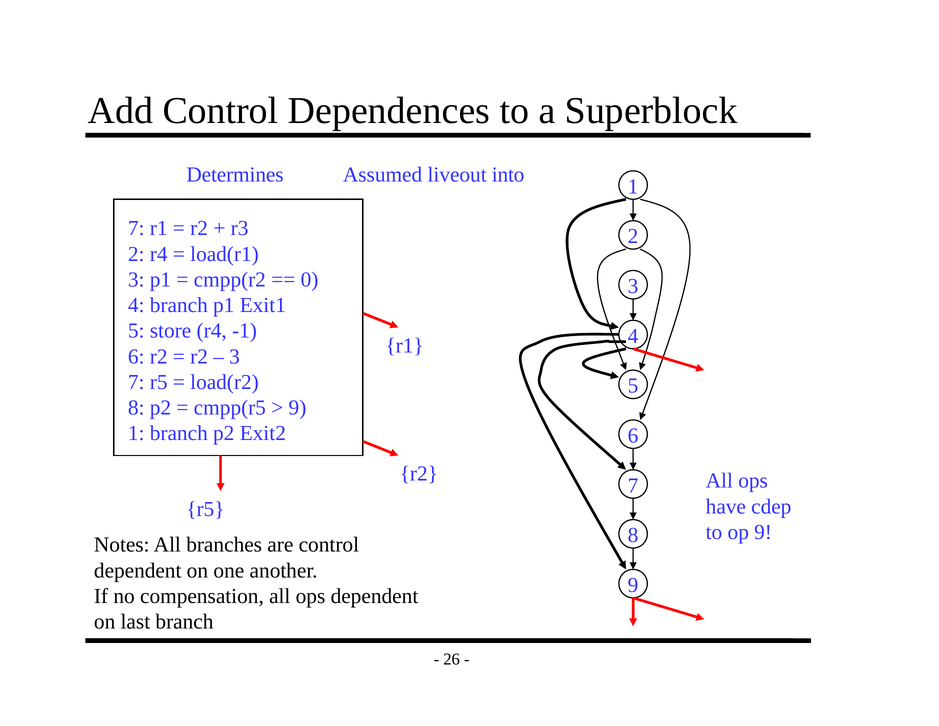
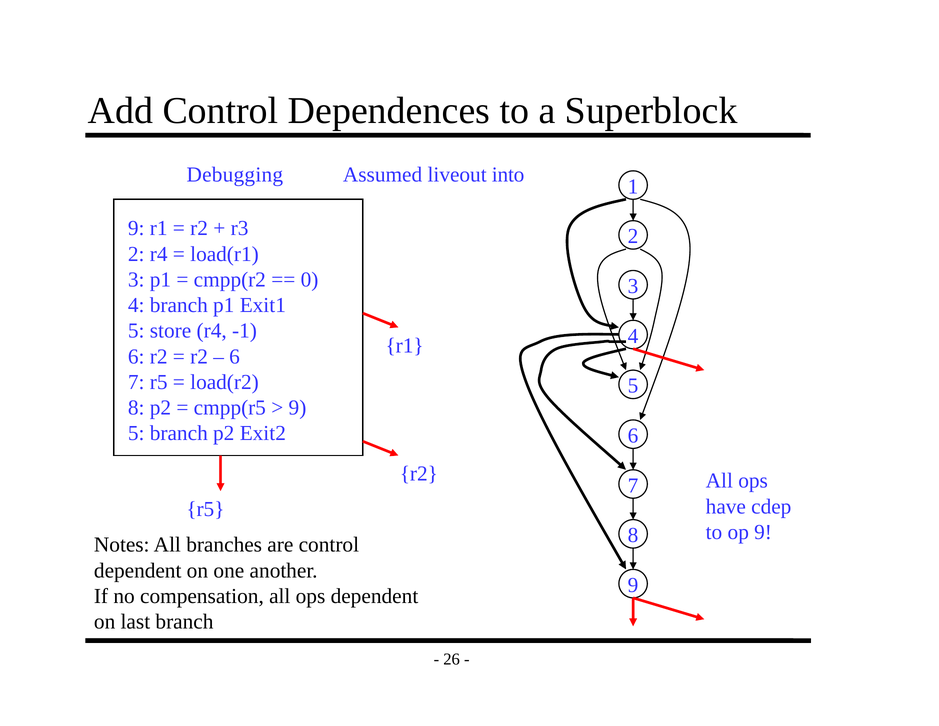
Determines: Determines -> Debugging
7 at (136, 228): 7 -> 9
3 at (235, 356): 3 -> 6
1 at (136, 433): 1 -> 5
